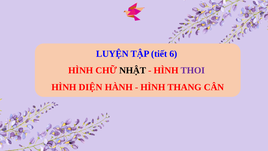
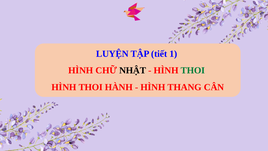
6: 6 -> 1
THOI at (193, 70) colour: purple -> green
DIỆN at (91, 87): DIỆN -> THOI
